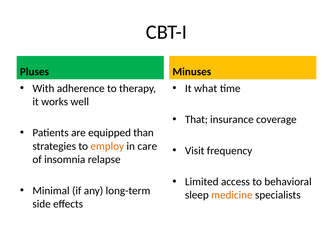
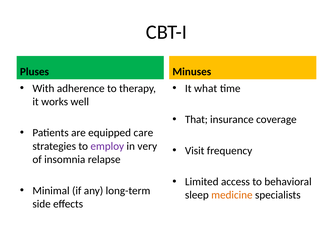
than: than -> care
employ colour: orange -> purple
care: care -> very
